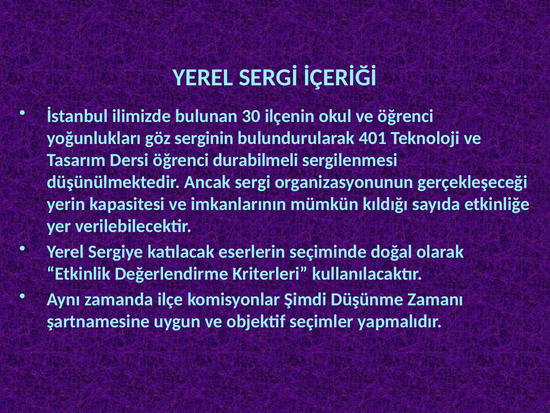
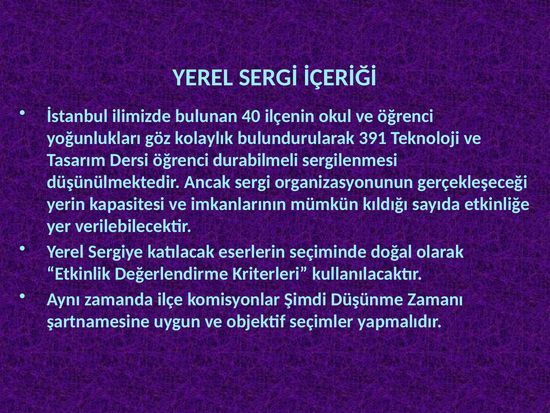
30: 30 -> 40
serginin: serginin -> kolaylık
401: 401 -> 391
